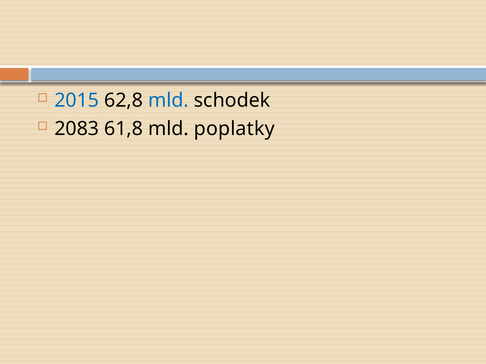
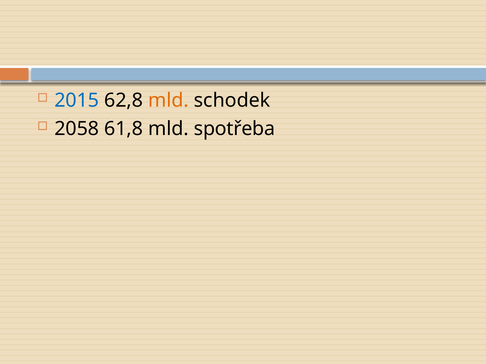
mld at (169, 101) colour: blue -> orange
2083: 2083 -> 2058
poplatky: poplatky -> spotřeba
